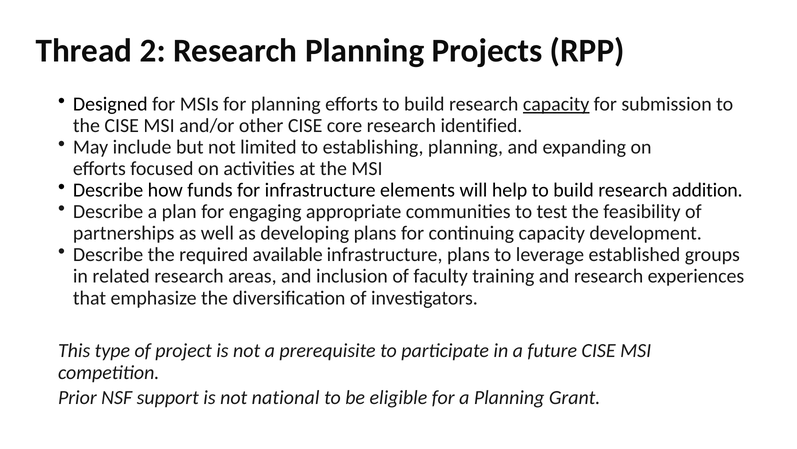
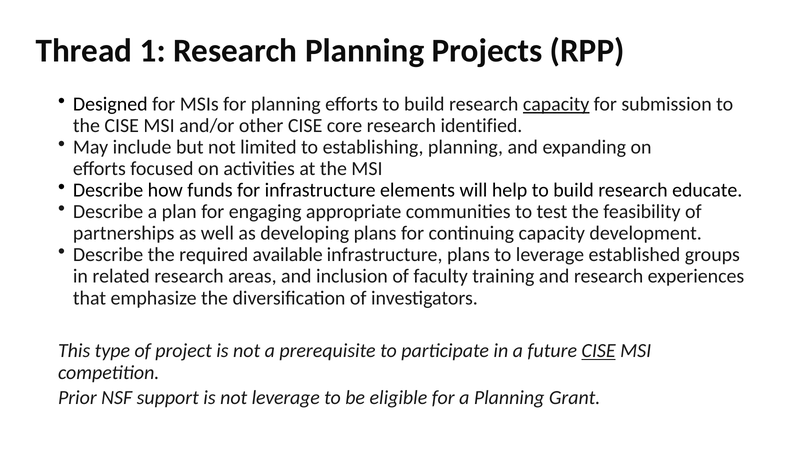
2: 2 -> 1
addition: addition -> educate
CISE at (599, 350) underline: none -> present
not national: national -> leverage
